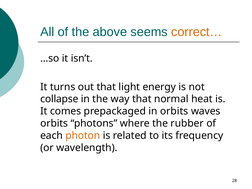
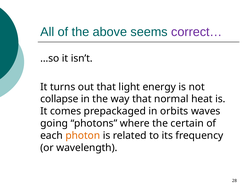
correct… colour: orange -> purple
orbits at (54, 123): orbits -> going
rubber: rubber -> certain
